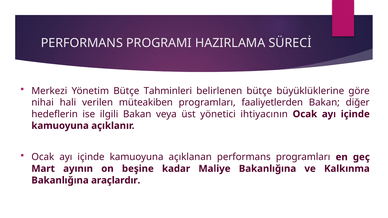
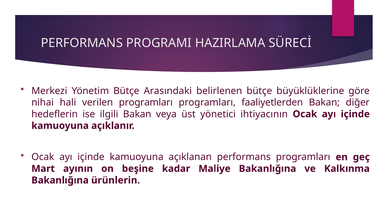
Tahminleri: Tahminleri -> Arasındaki
verilen müteakiben: müteakiben -> programları
araçlardır: araçlardır -> ürünlerin
